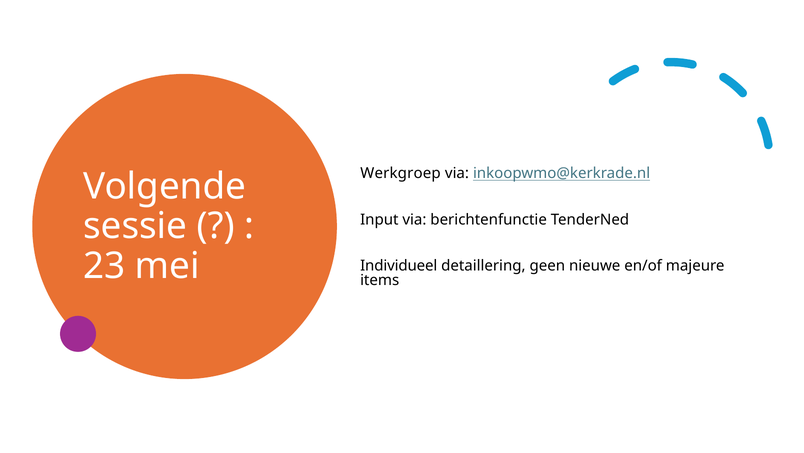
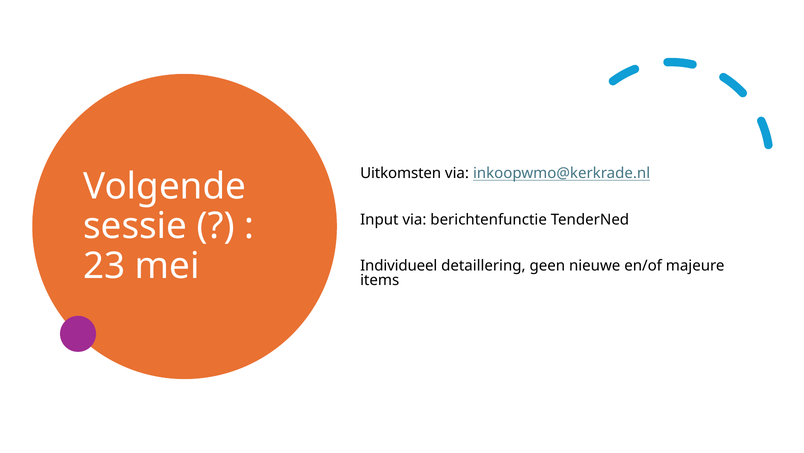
Werkgroep: Werkgroep -> Uitkomsten
